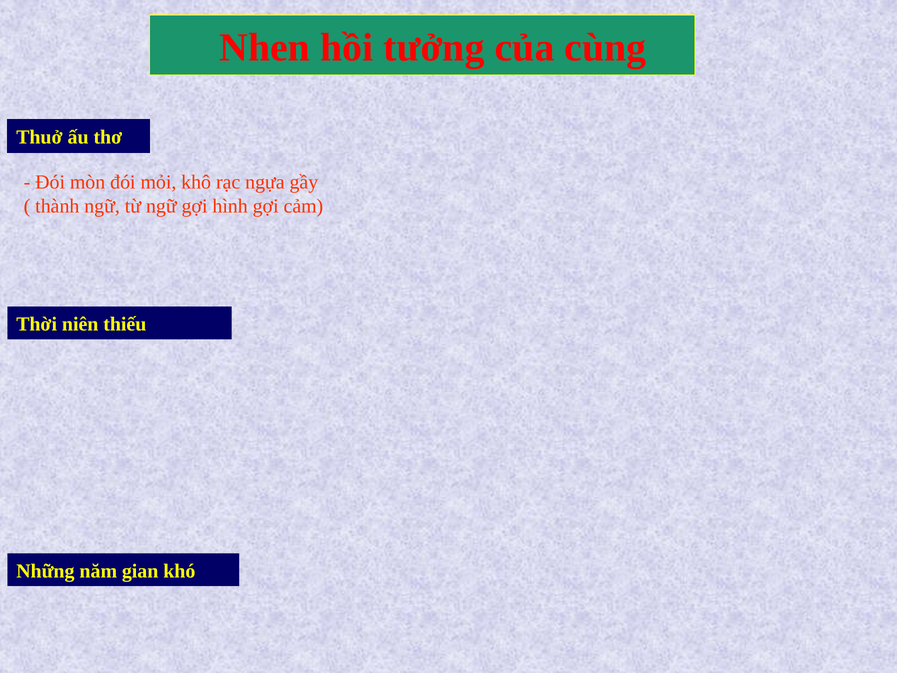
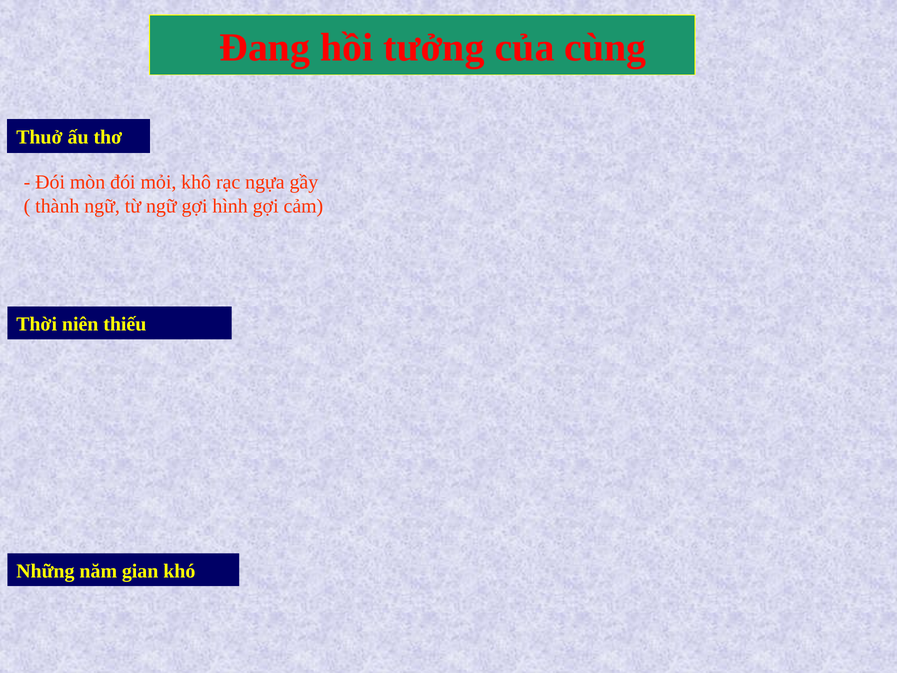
Nhen: Nhen -> Đang
